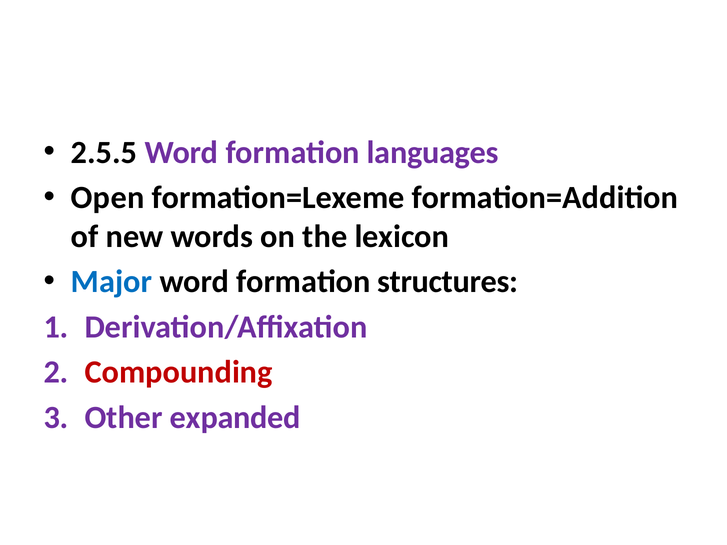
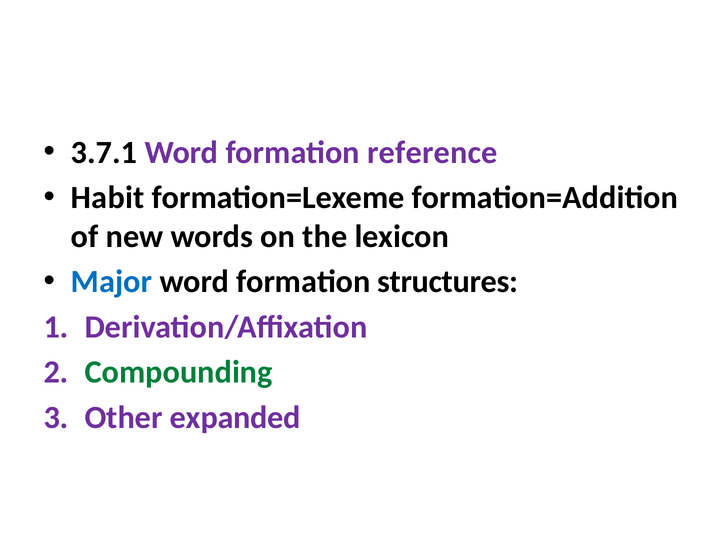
2.5.5: 2.5.5 -> 3.7.1
languages: languages -> reference
Open: Open -> Habit
Compounding colour: red -> green
